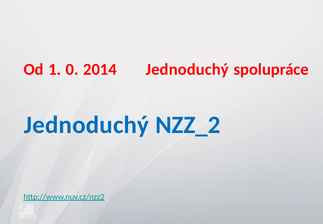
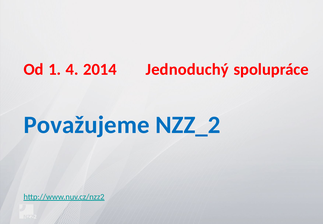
0: 0 -> 4
Jednoduchý at (86, 125): Jednoduchý -> Považujeme
